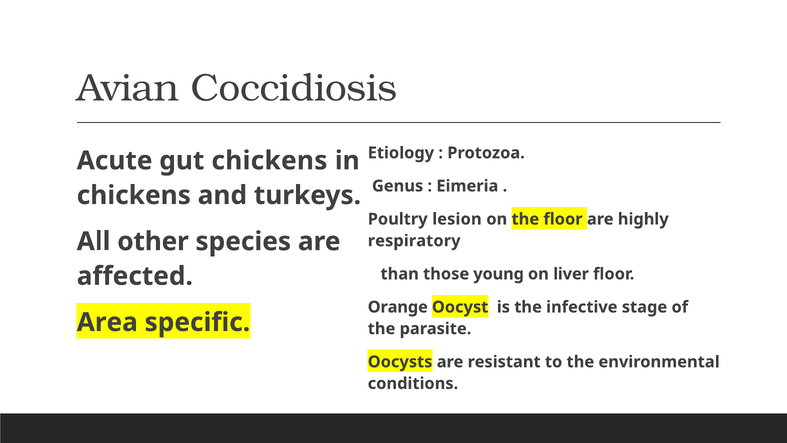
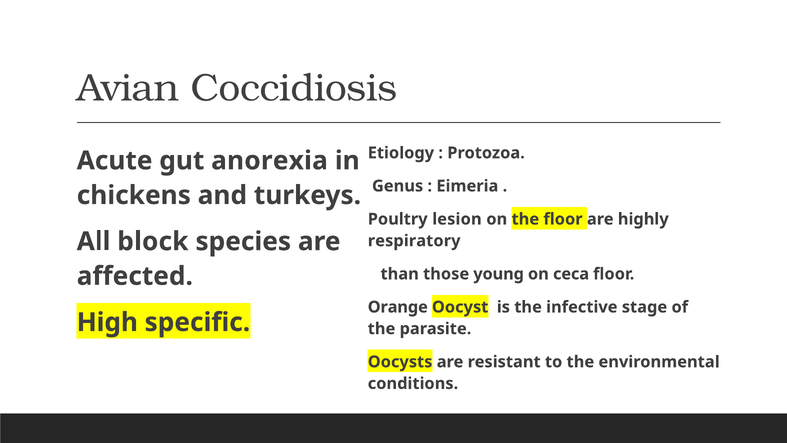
gut chickens: chickens -> anorexia
other: other -> block
liver: liver -> ceca
Area: Area -> High
